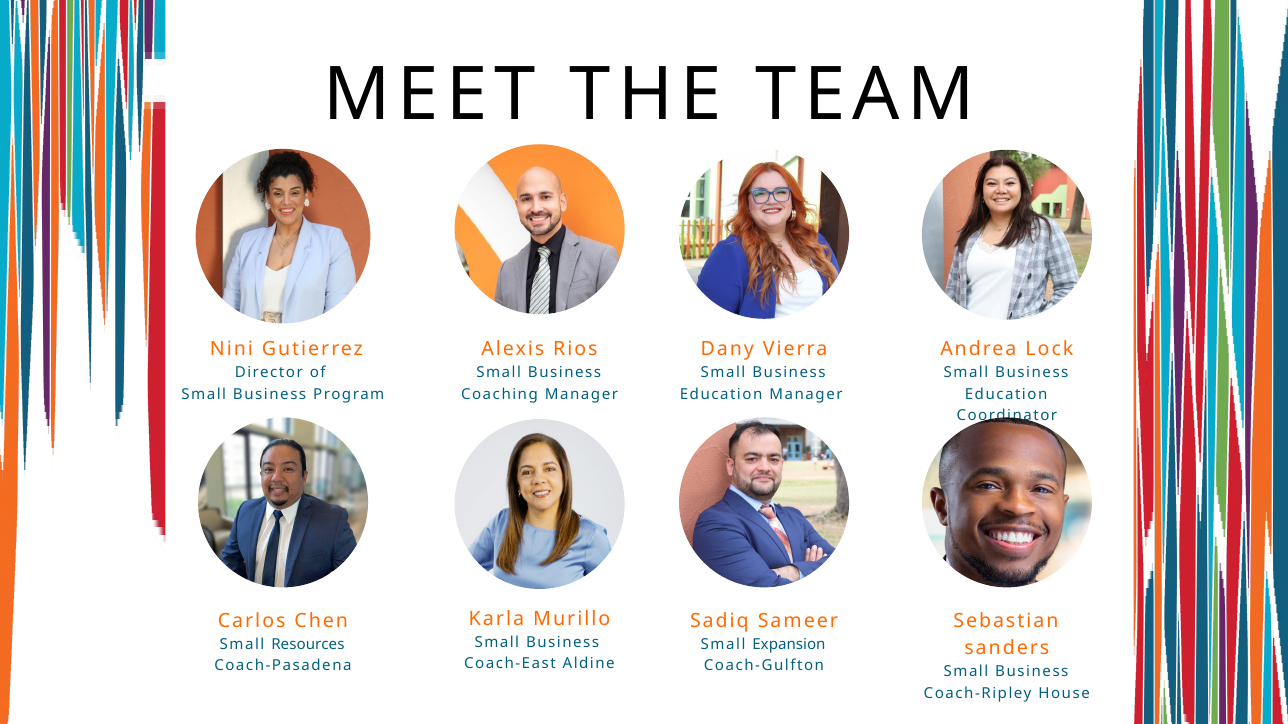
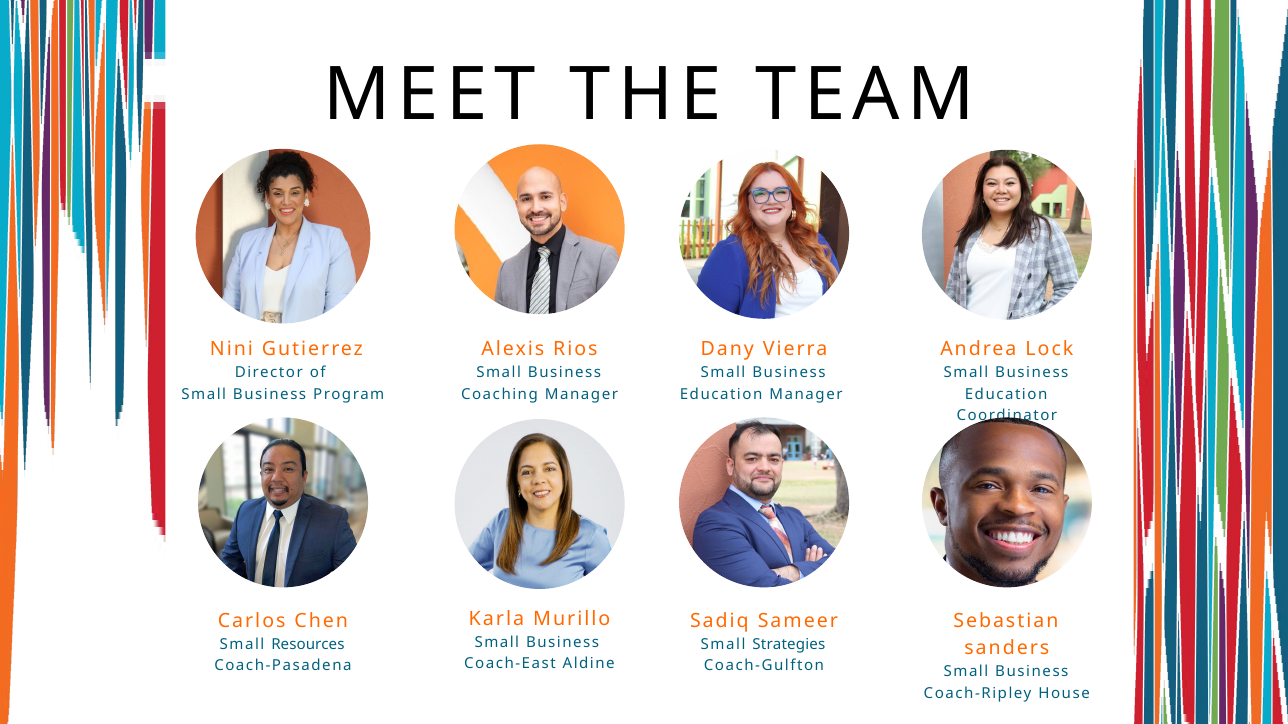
Expansion: Expansion -> Strategies
